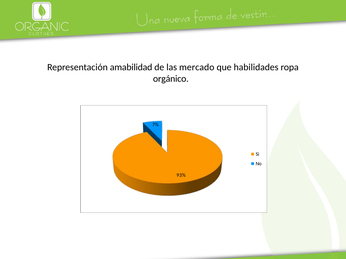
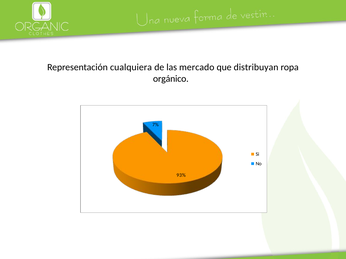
amabilidad: amabilidad -> cualquiera
habilidades: habilidades -> distribuyan
